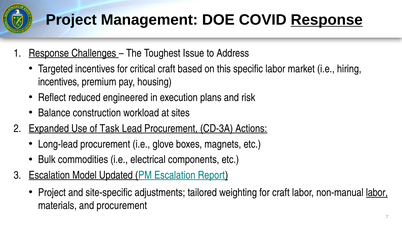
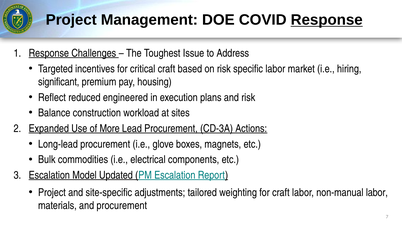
on this: this -> risk
incentives at (59, 82): incentives -> significant
Task: Task -> More
labor at (377, 193) underline: present -> none
